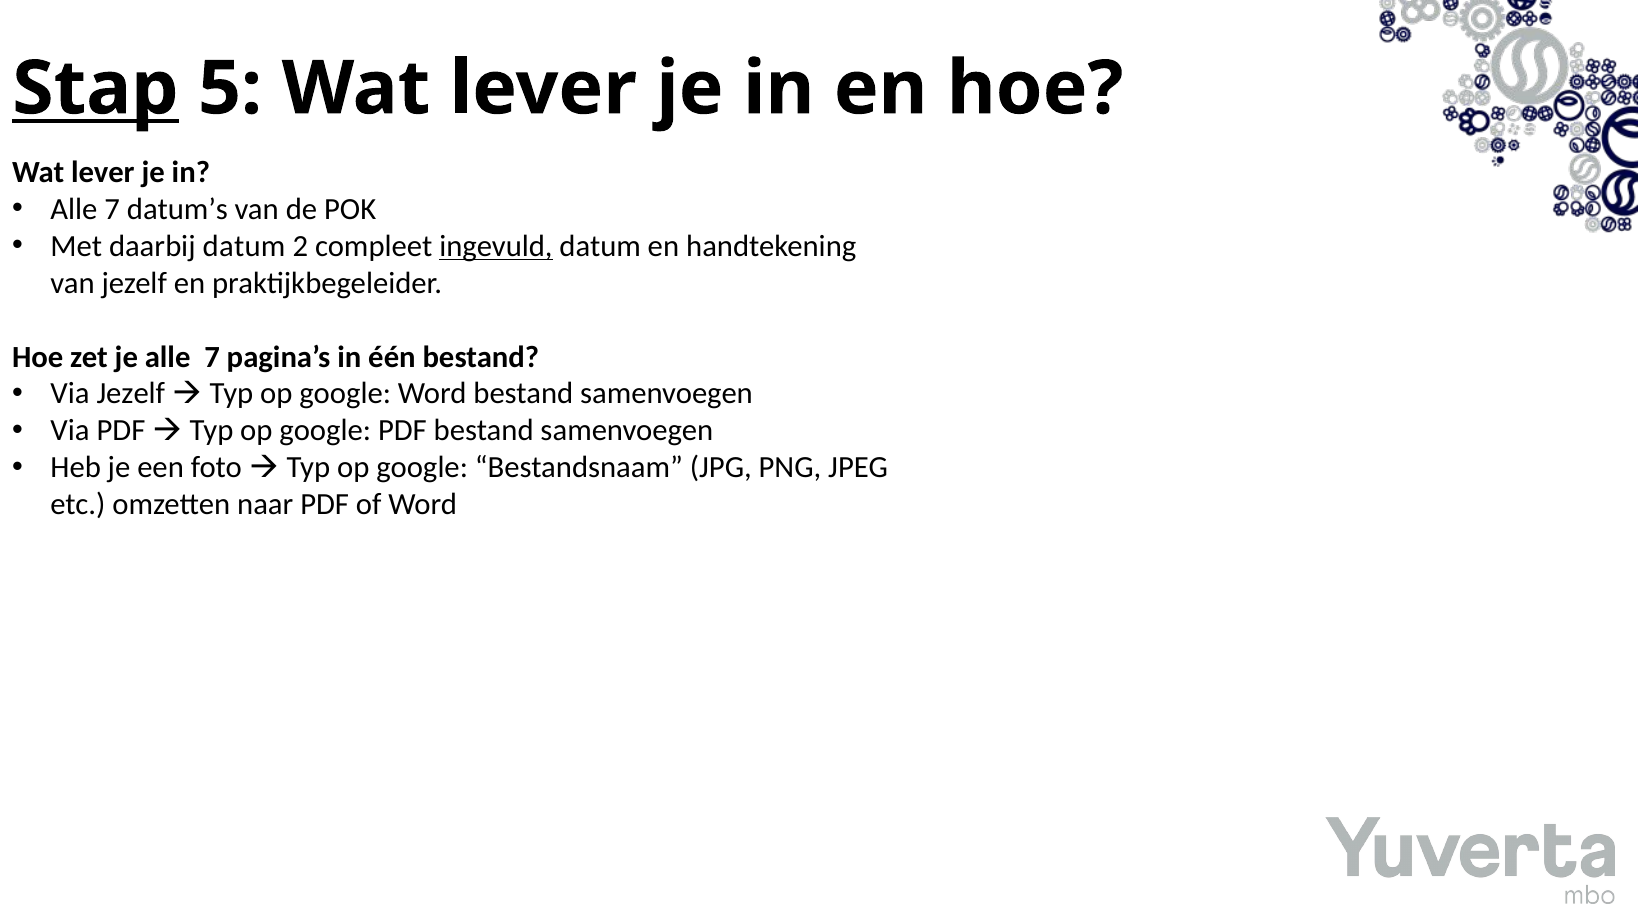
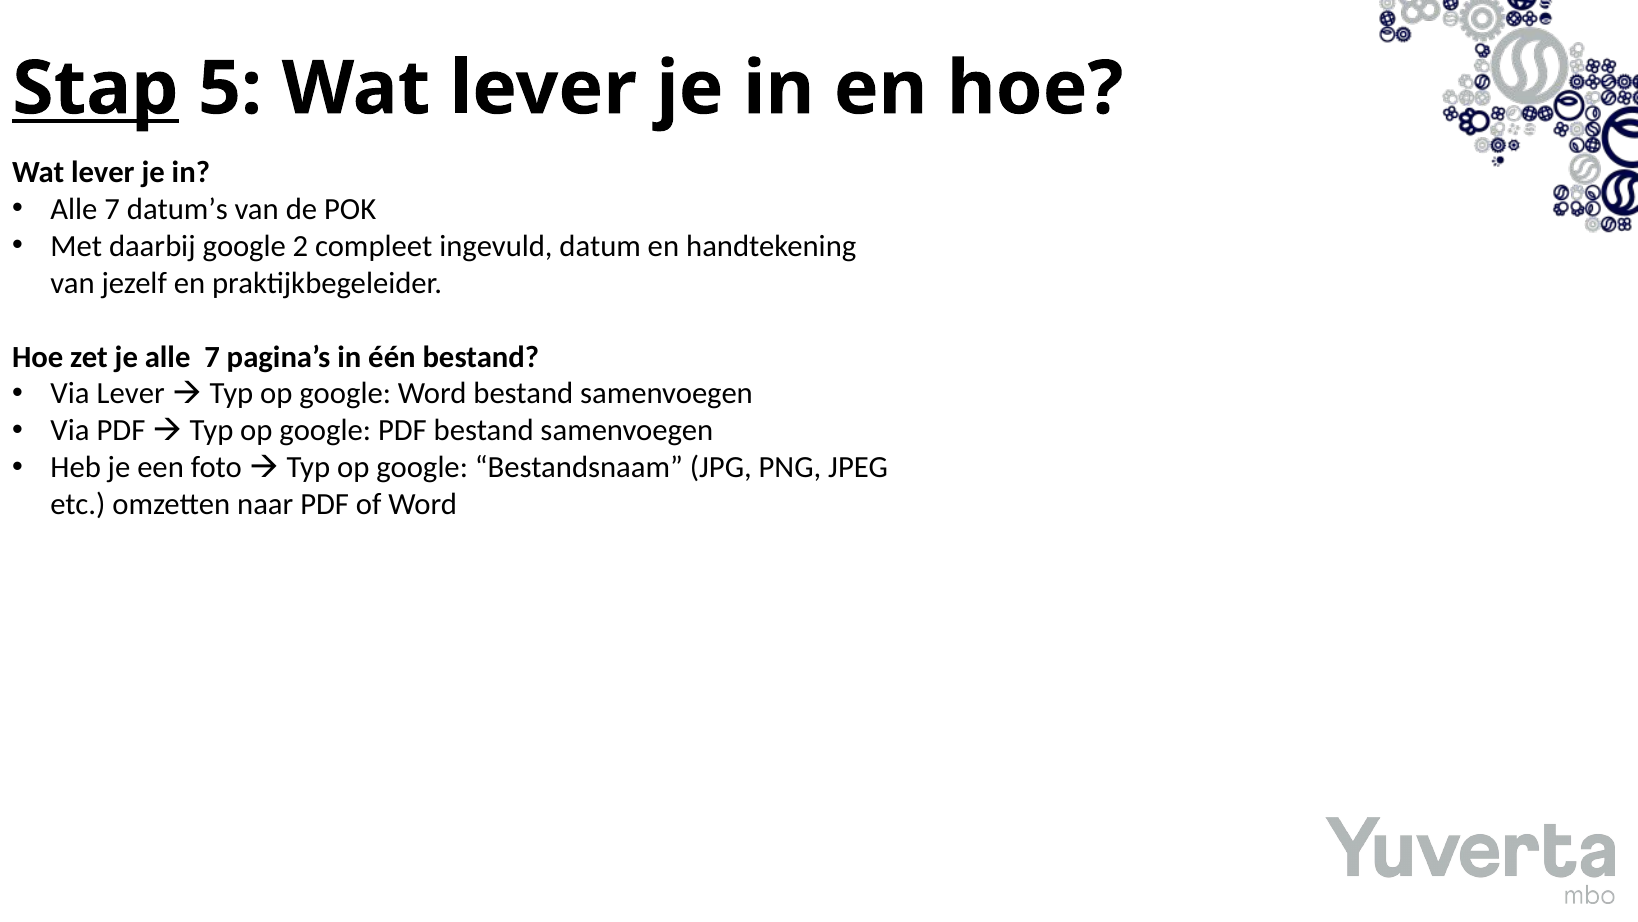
daarbij datum: datum -> google
ingevuld underline: present -> none
Via Jezelf: Jezelf -> Lever
